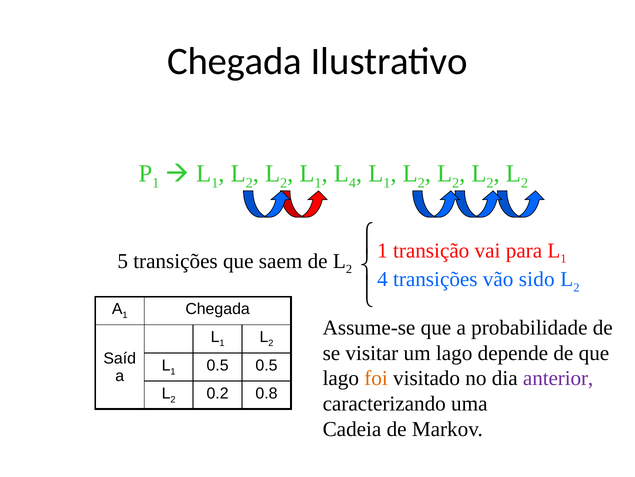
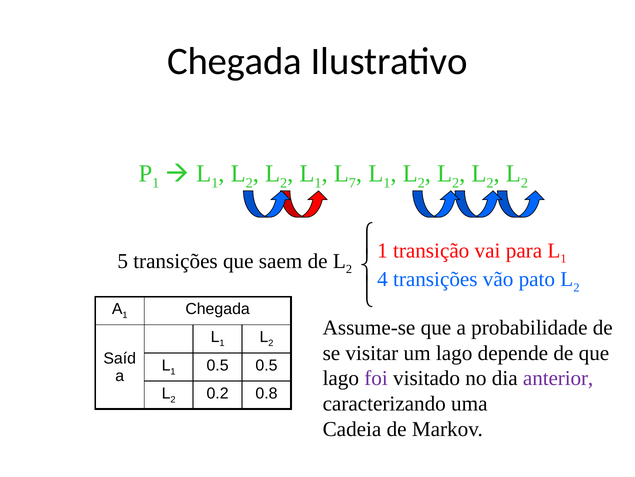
4 at (352, 183): 4 -> 7
sido: sido -> pato
foi colour: orange -> purple
